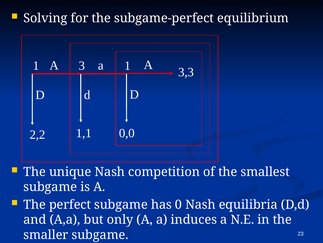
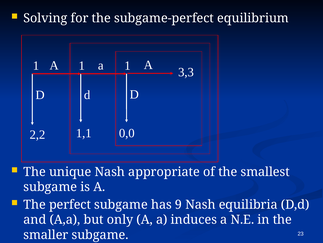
3 at (82, 66): 3 -> 1
competition: competition -> appropriate
0: 0 -> 9
